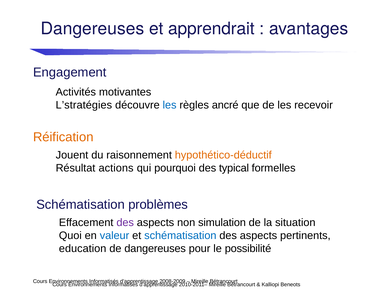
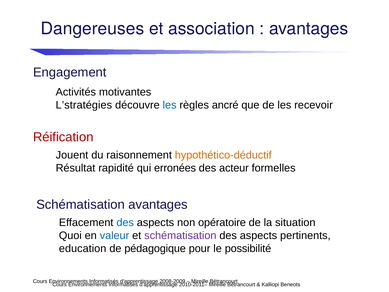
apprendrait: apprendrait -> association
Réification colour: orange -> red
actions: actions -> rapidité
pourquoi: pourquoi -> erronées
typical: typical -> acteur
Schématisation problèmes: problèmes -> avantages
des at (125, 222) colour: purple -> blue
simulation: simulation -> opératoire
schématisation at (180, 235) colour: blue -> purple
de dangereuses: dangereuses -> pédagogique
